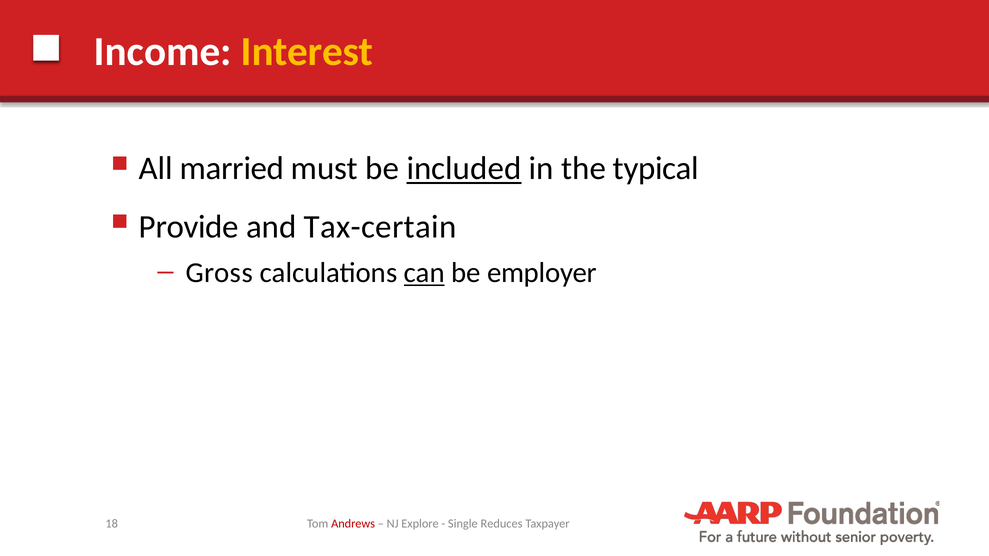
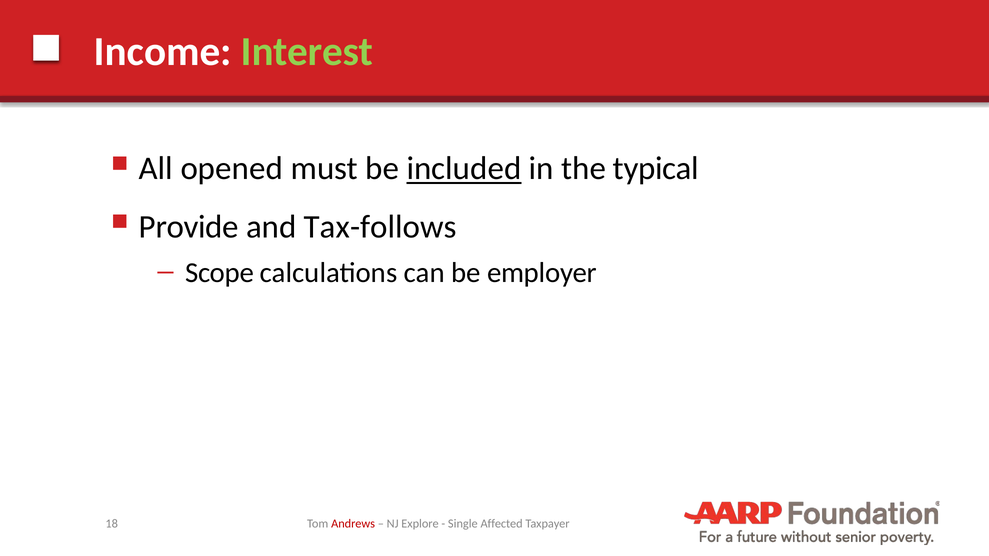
Interest colour: yellow -> light green
married: married -> opened
Tax-certain: Tax-certain -> Tax-follows
Gross: Gross -> Scope
can underline: present -> none
Reduces: Reduces -> Affected
